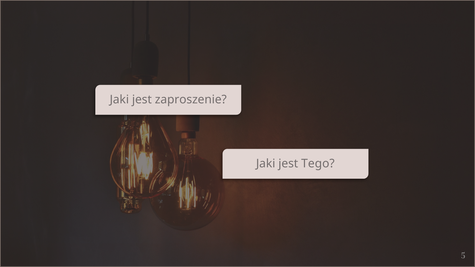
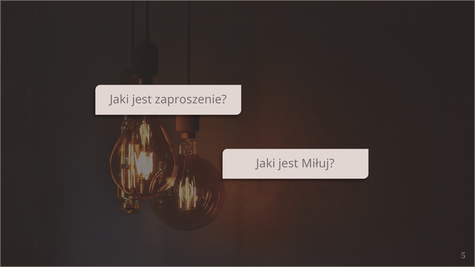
Tego: Tego -> Miłuj
